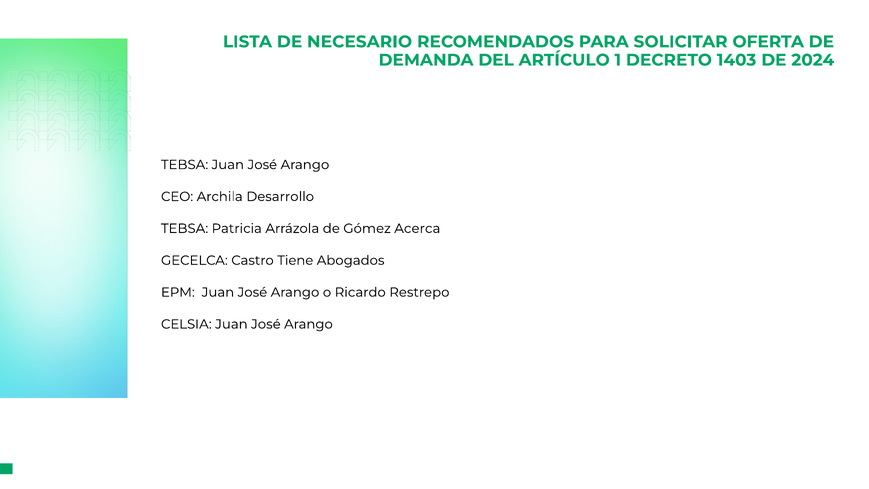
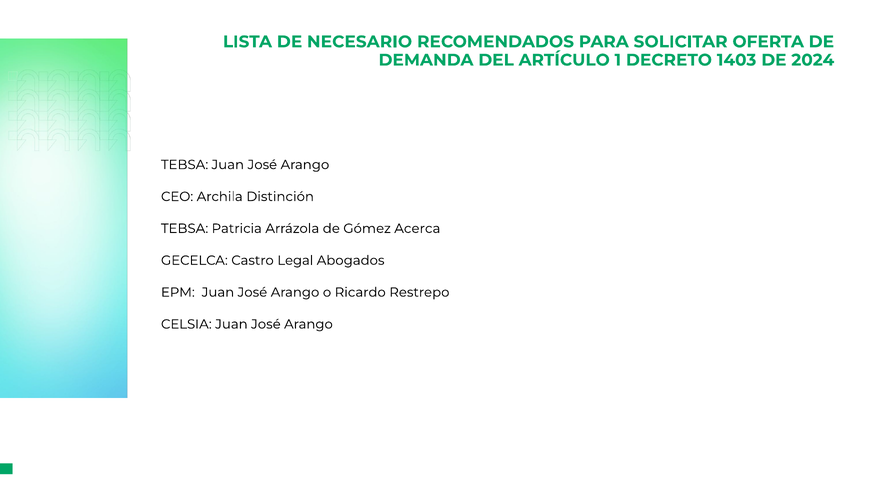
Desarrollo: Desarrollo -> Distinción
Tiene: Tiene -> Legal
